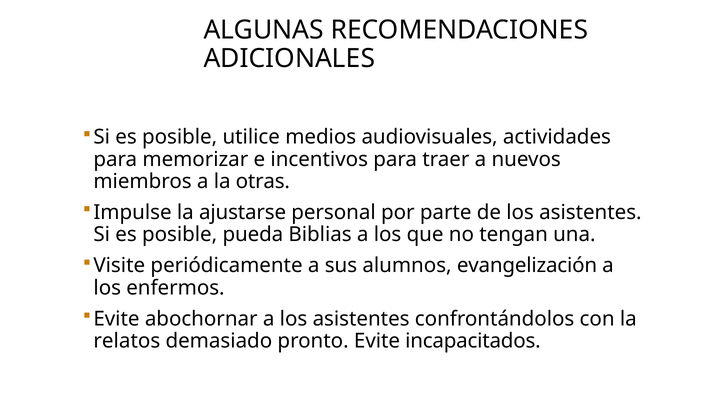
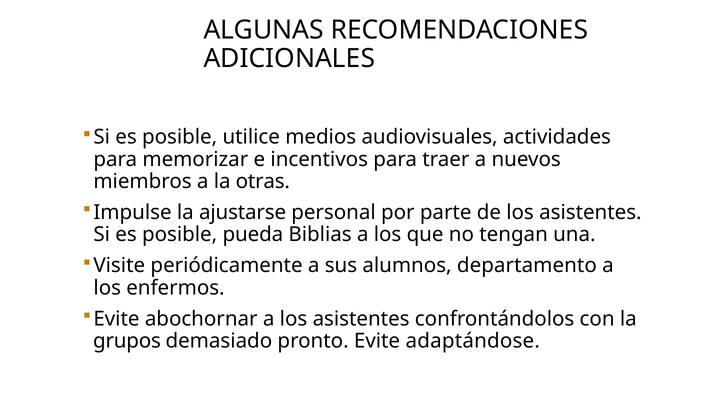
evangelización: evangelización -> departamento
relatos: relatos -> grupos
incapacitados: incapacitados -> adaptándose
